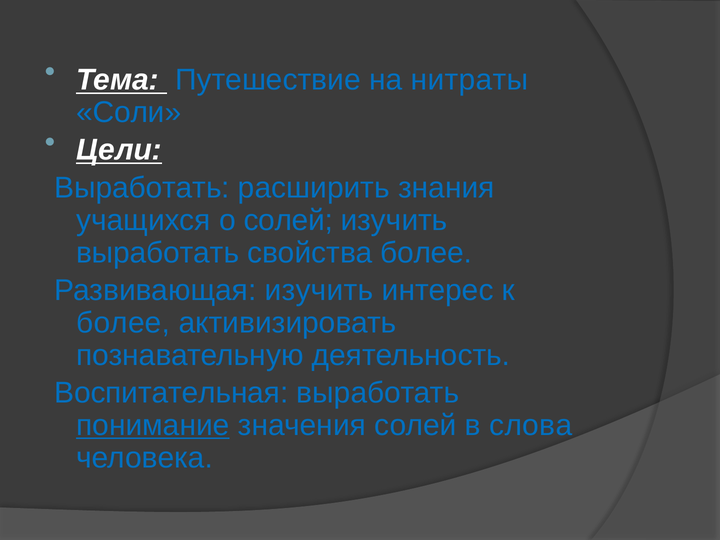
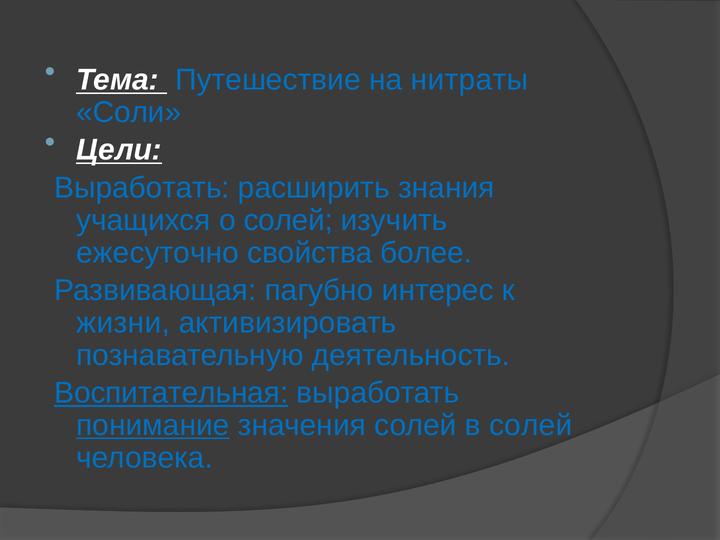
выработать at (158, 253): выработать -> ежесуточно
Развивающая изучить: изучить -> пагубно
более at (123, 323): более -> жизни
Воспитательная underline: none -> present
в слова: слова -> солей
